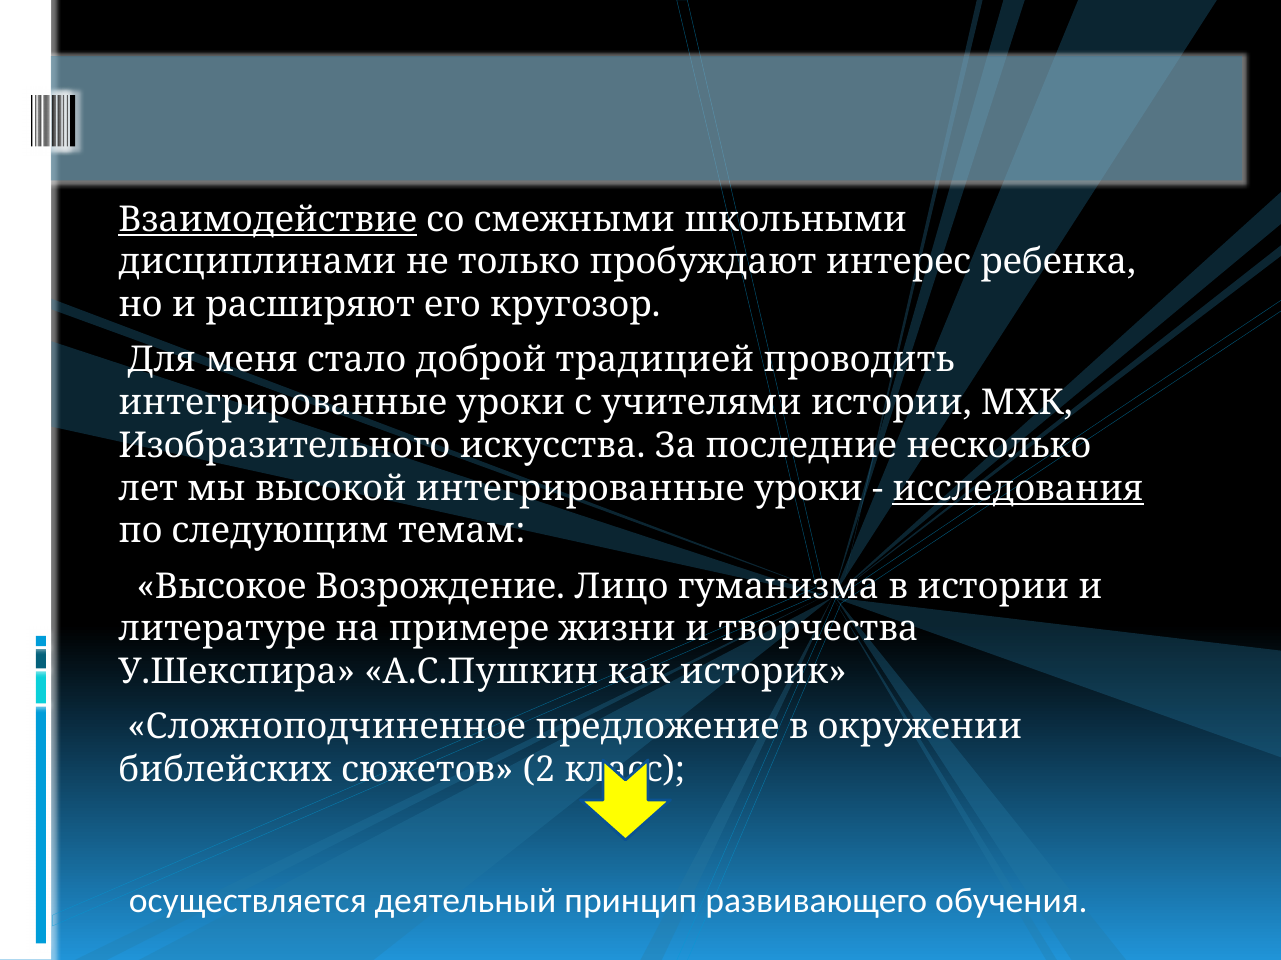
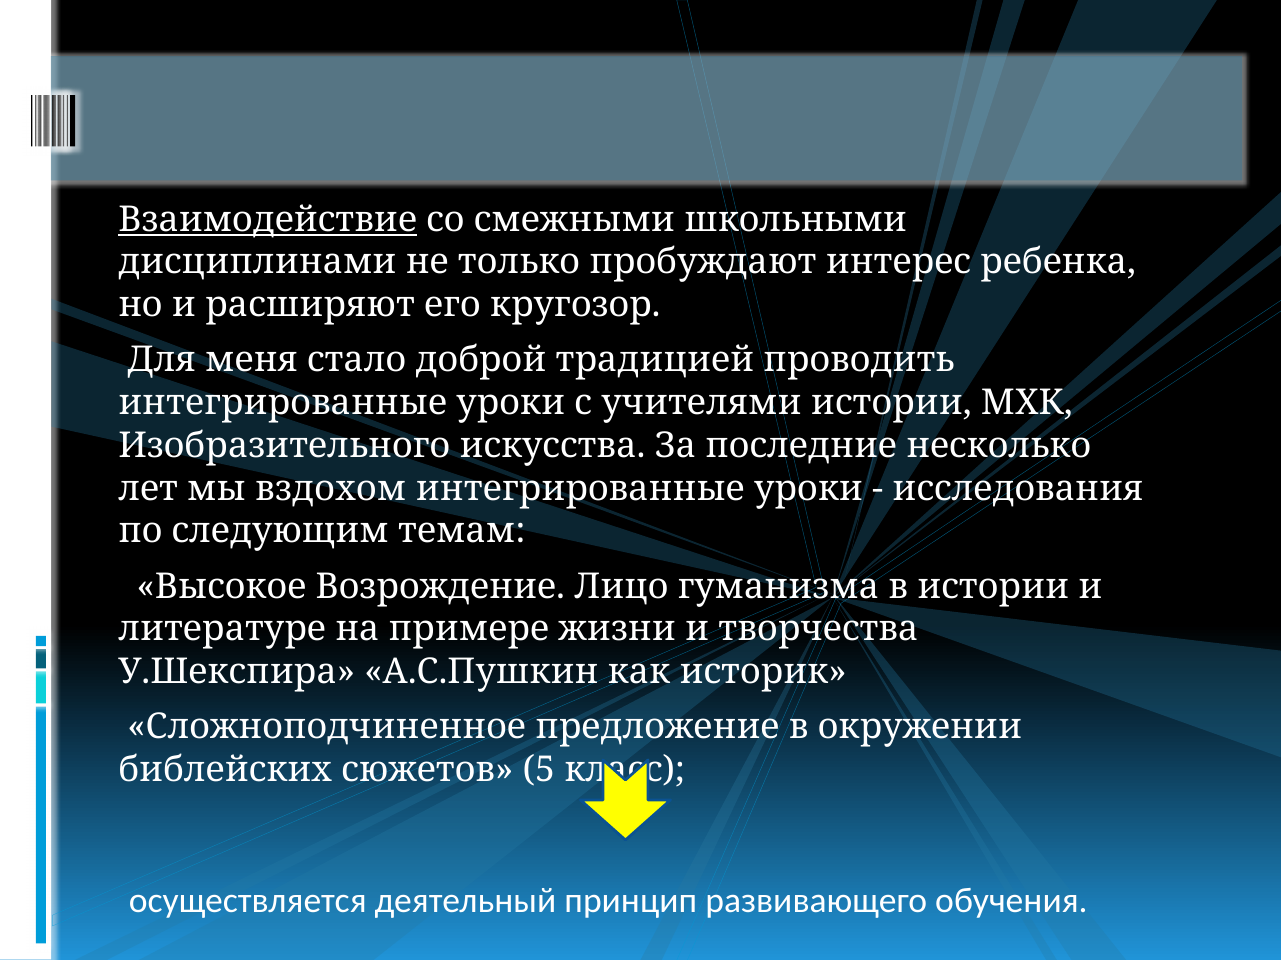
высокой: высокой -> вздохом
исследования underline: present -> none
2: 2 -> 5
